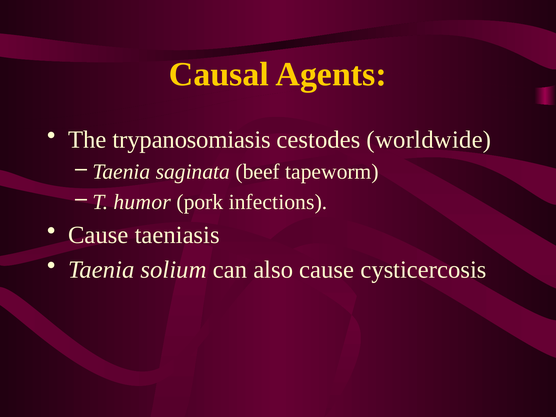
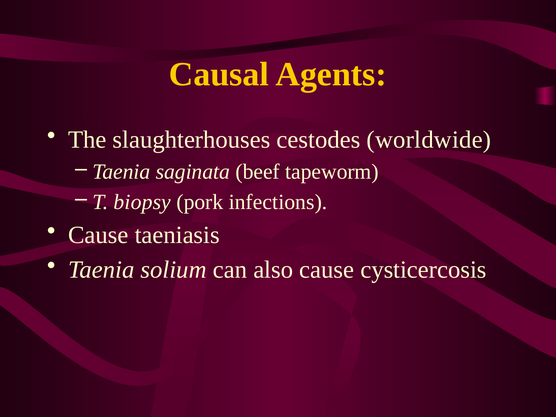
trypanosomiasis: trypanosomiasis -> slaughterhouses
humor: humor -> biopsy
